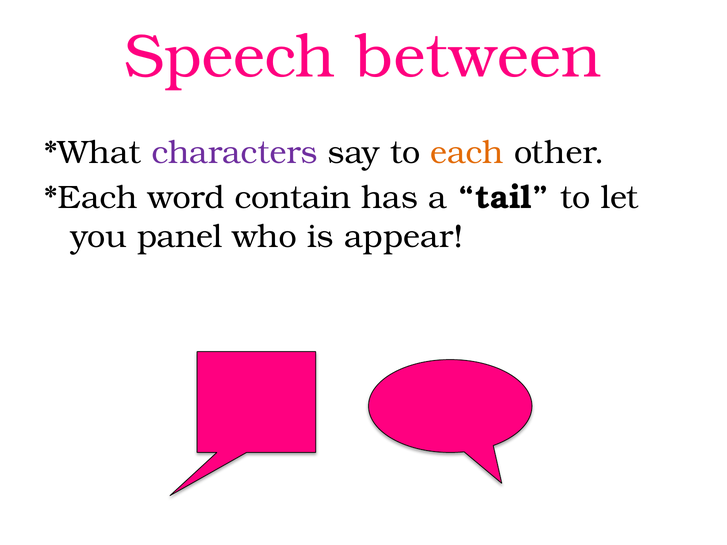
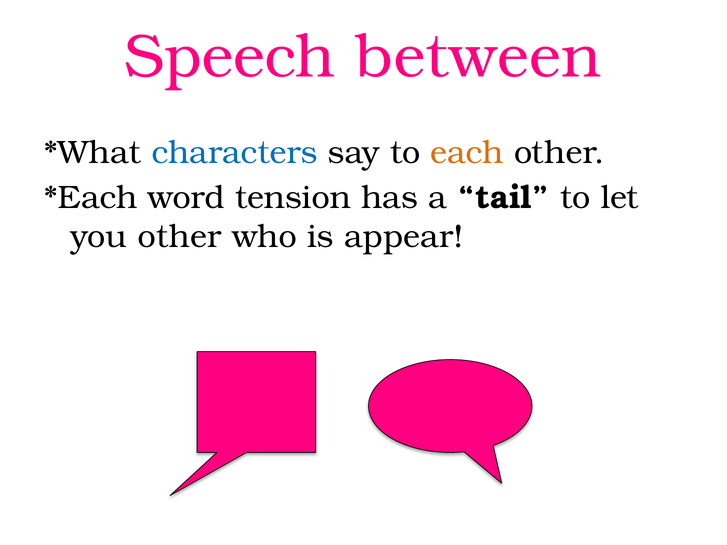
characters colour: purple -> blue
contain: contain -> tension
you panel: panel -> other
